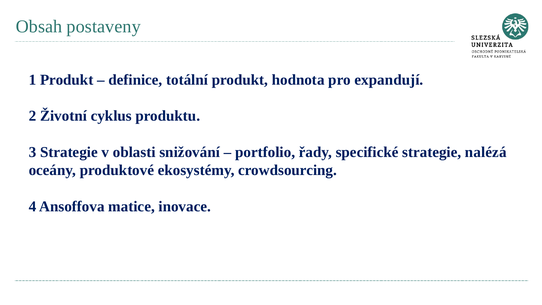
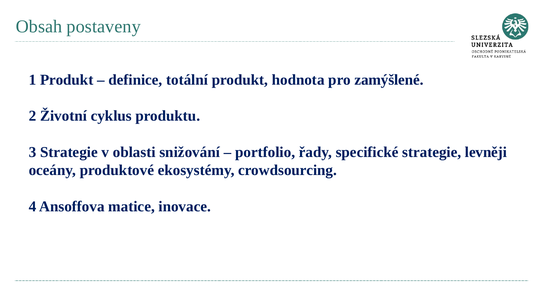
expandují: expandují -> zamýšlené
nalézá: nalézá -> levněji
